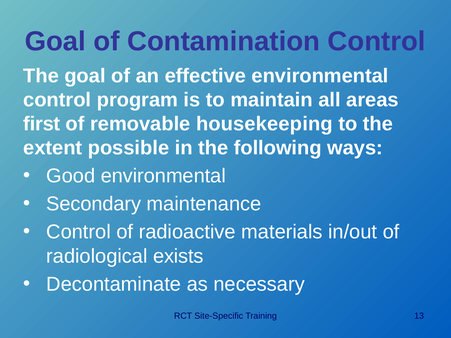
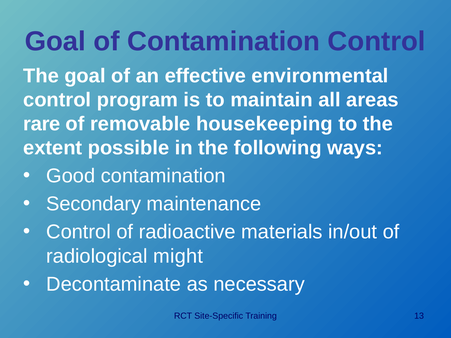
first: first -> rare
Good environmental: environmental -> contamination
exists: exists -> might
